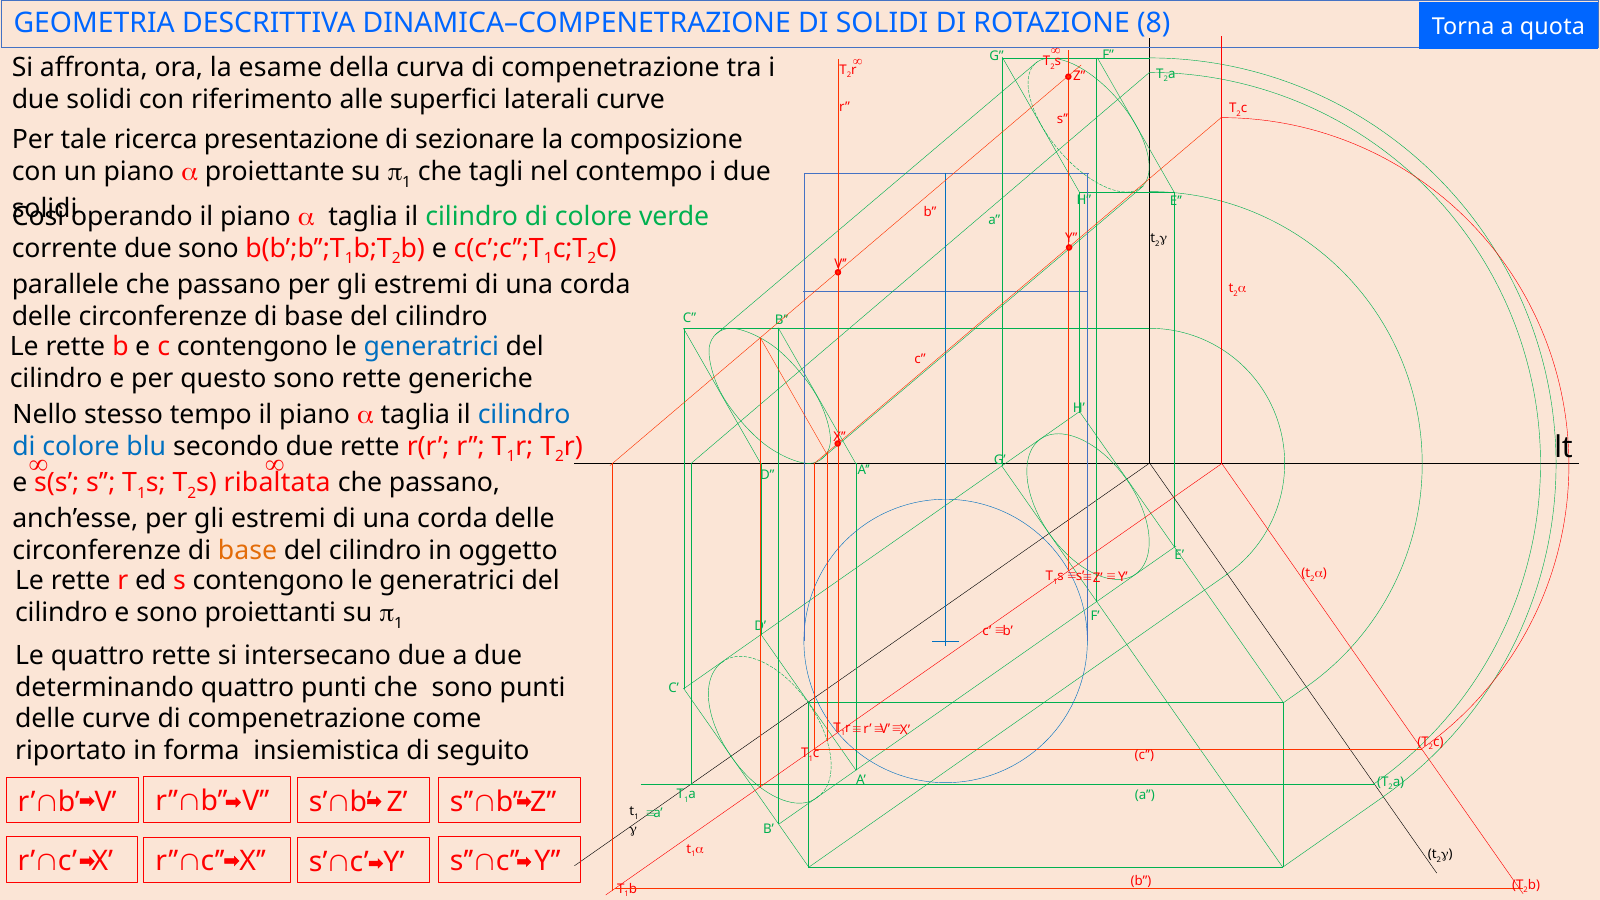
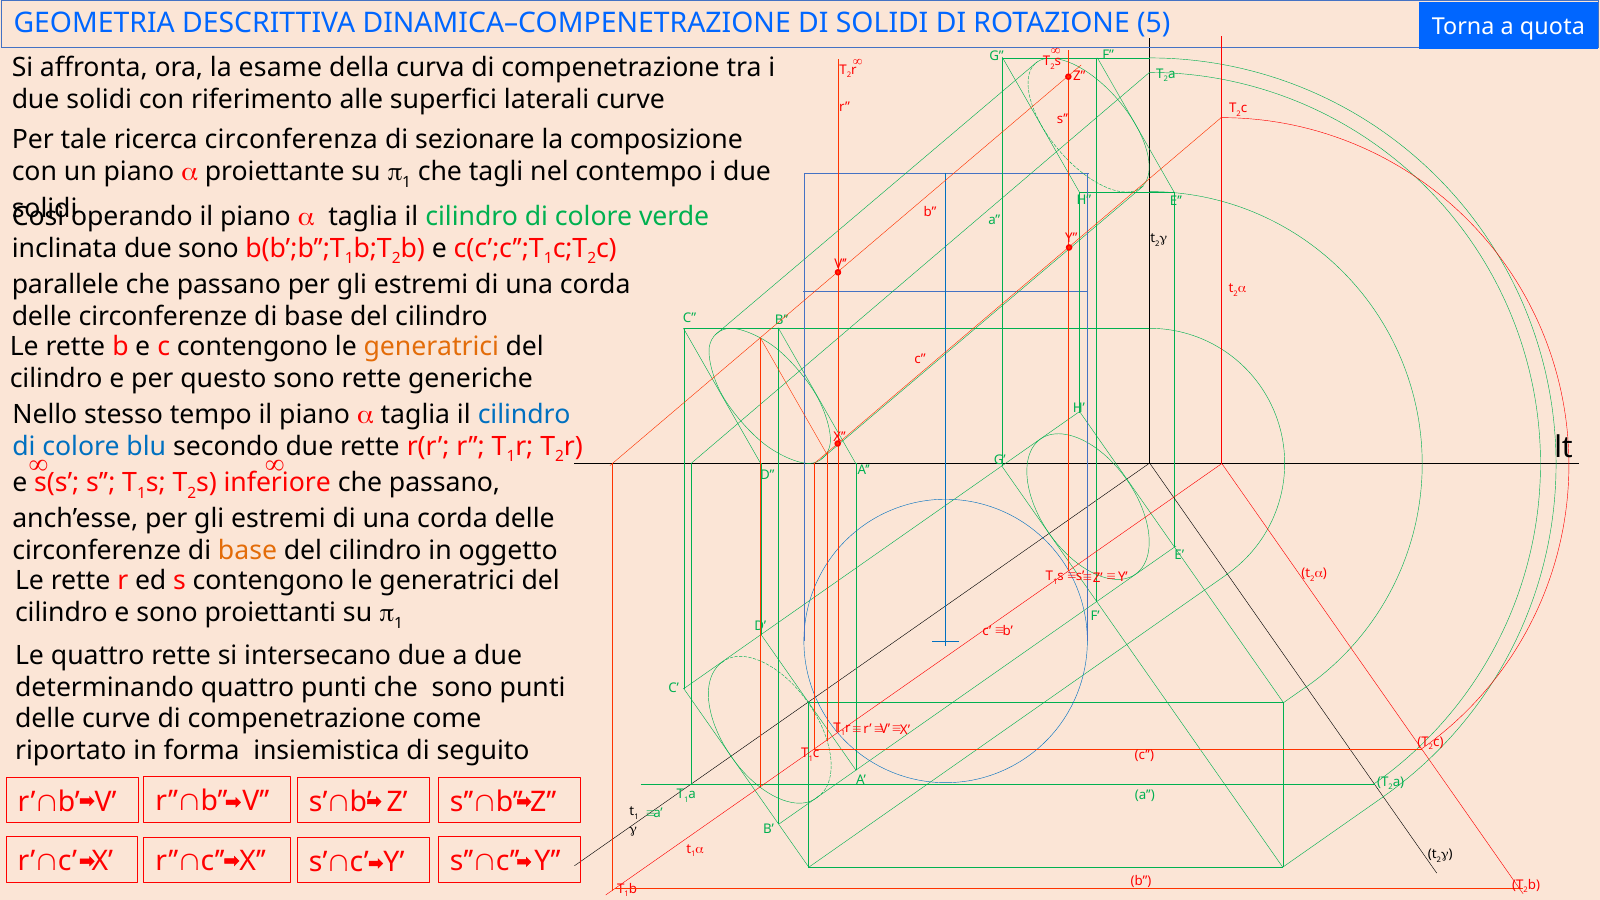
8: 8 -> 5
presentazione: presentazione -> circonferenza
corrente: corrente -> inclinata
generatrici at (431, 347) colour: blue -> orange
ribaltata: ribaltata -> inferiore
